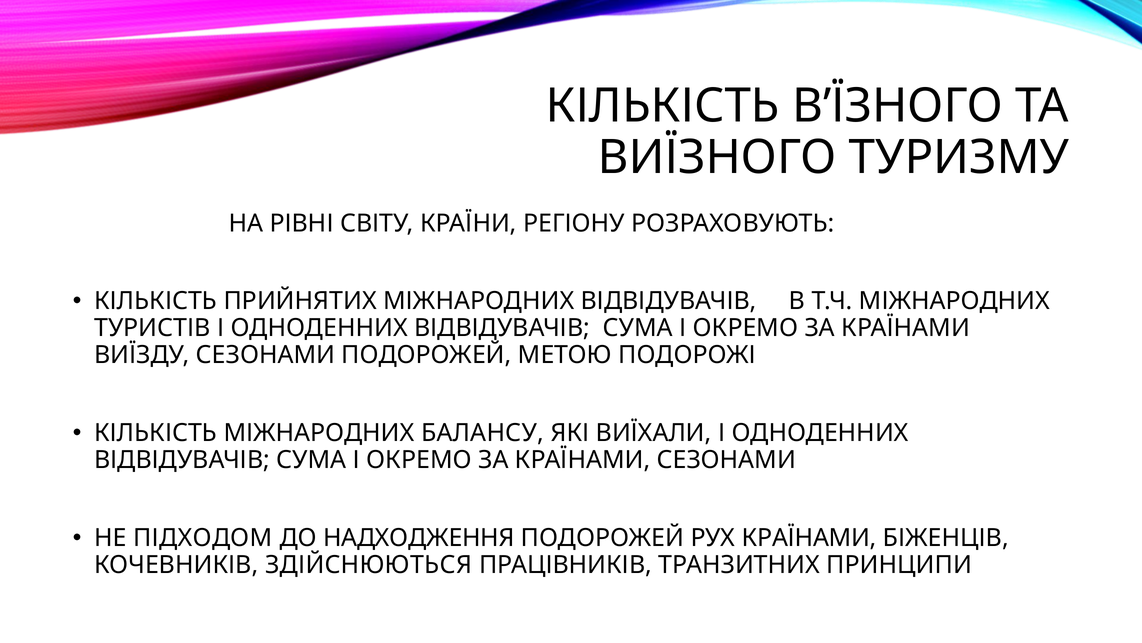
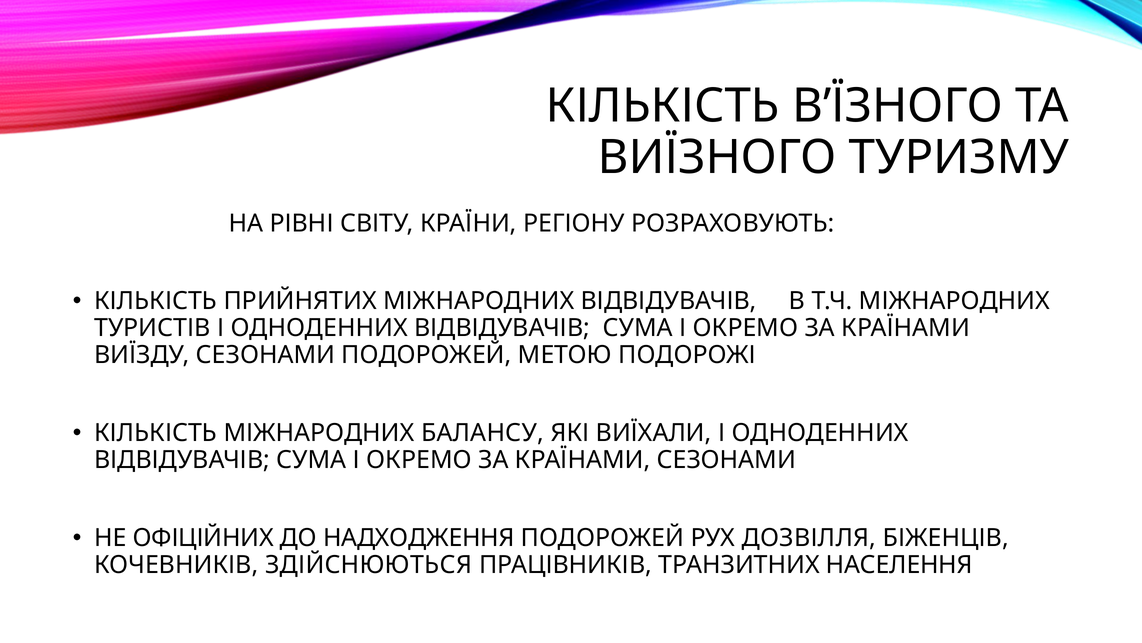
ПІДХОДОМ: ПІДХОДОМ -> ОФІЦІЙНИХ
РУХ КРАЇНАМИ: КРАЇНАМИ -> ДОЗВІЛЛЯ
ПРИНЦИПИ: ПРИНЦИПИ -> НАСЕЛЕННЯ
